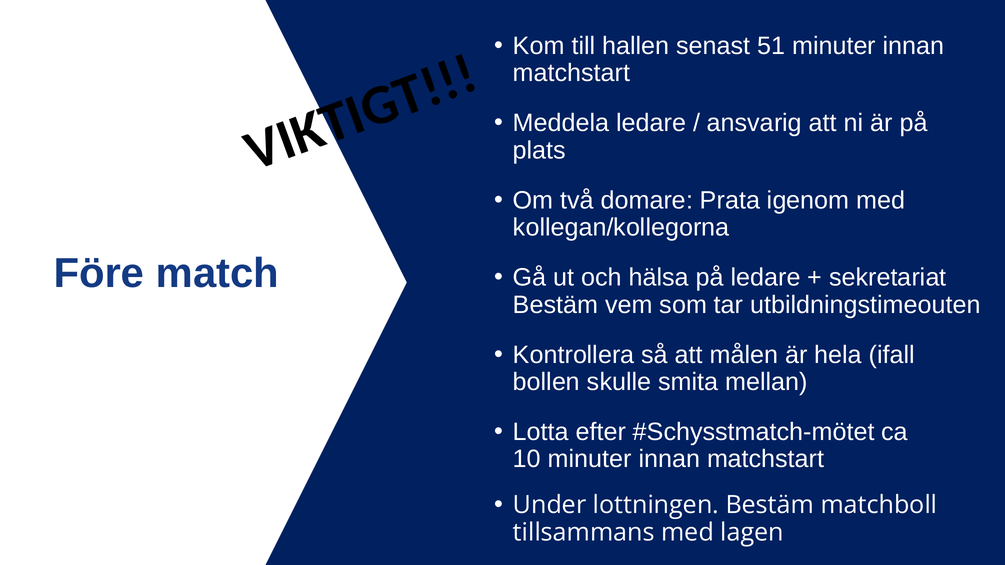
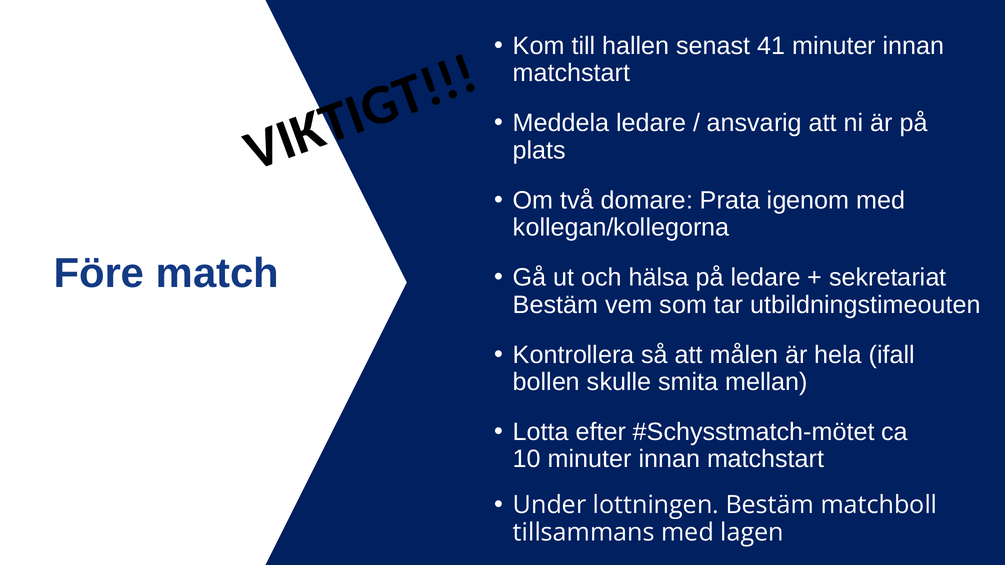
51: 51 -> 41
